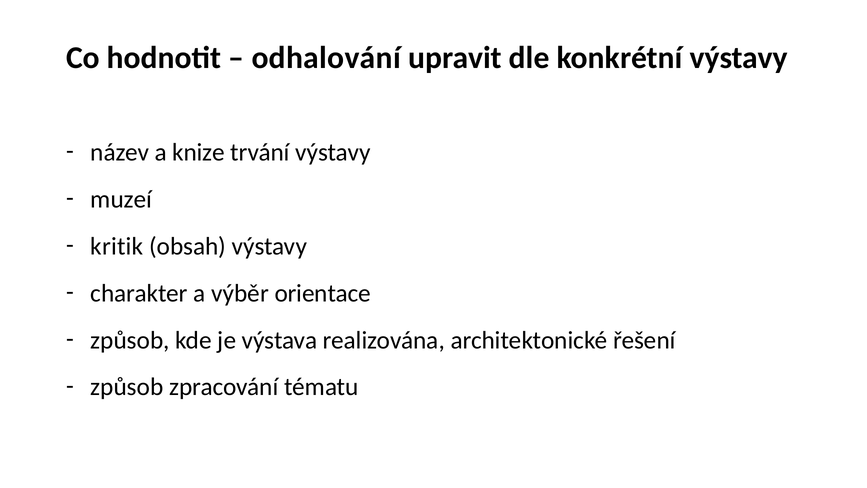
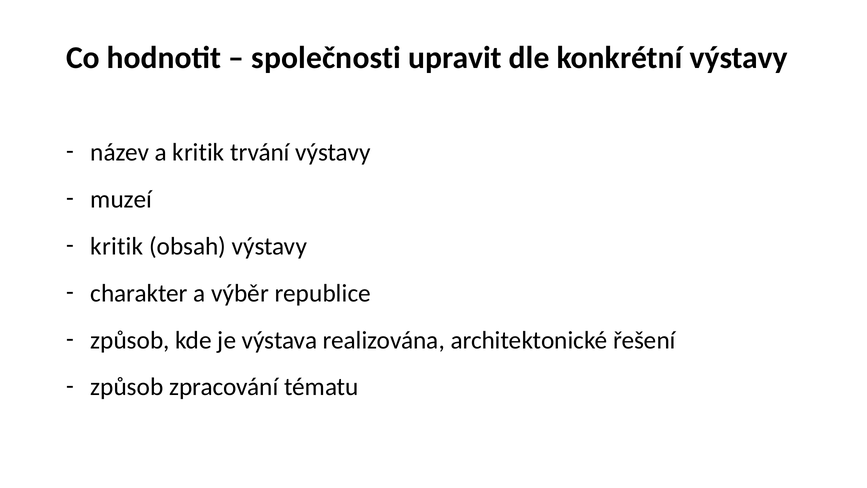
odhalování: odhalování -> společnosti
a knize: knize -> kritik
orientace: orientace -> republice
